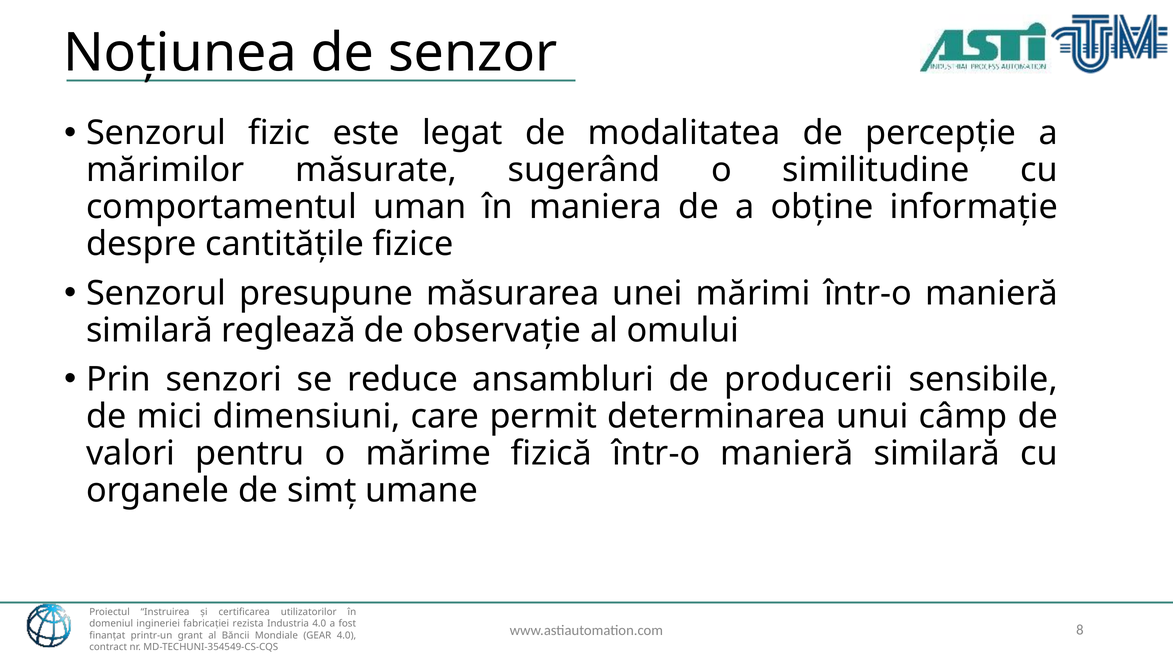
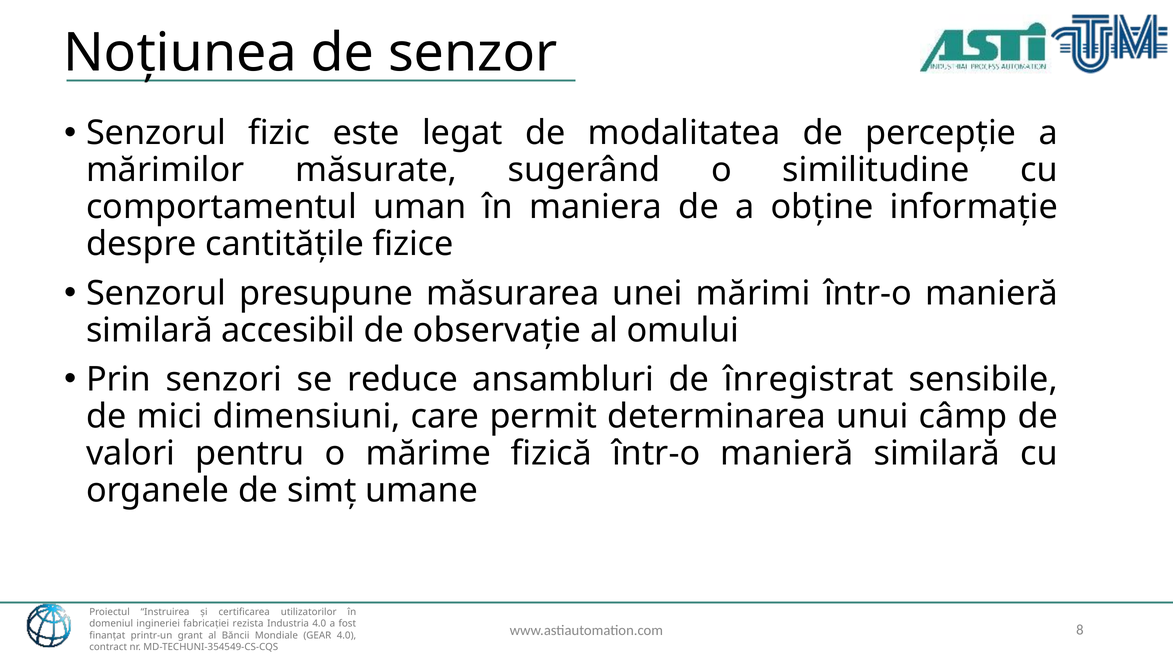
reglează: reglează -> accesibil
producerii: producerii -> înregistrat
